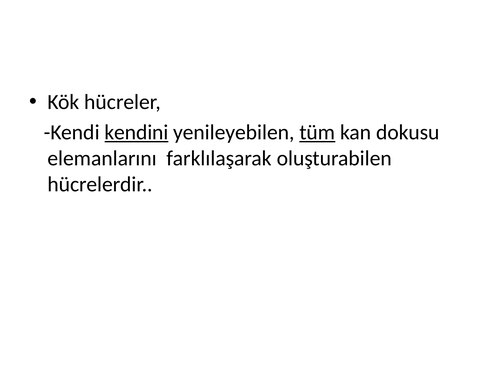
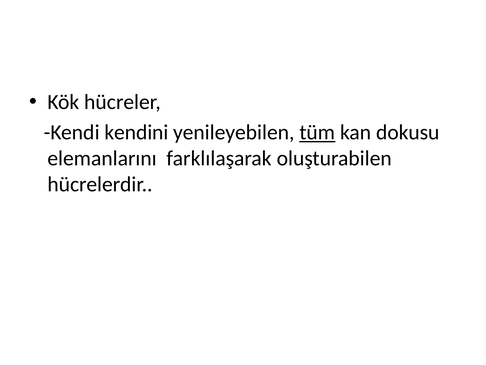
kendini underline: present -> none
